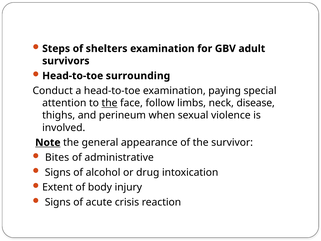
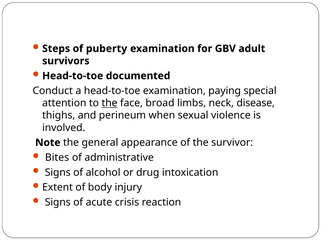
shelters: shelters -> puberty
surrounding: surrounding -> documented
follow: follow -> broad
Note underline: present -> none
